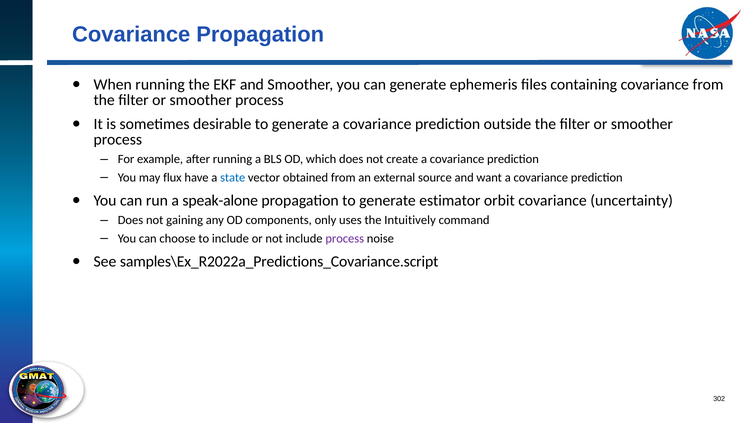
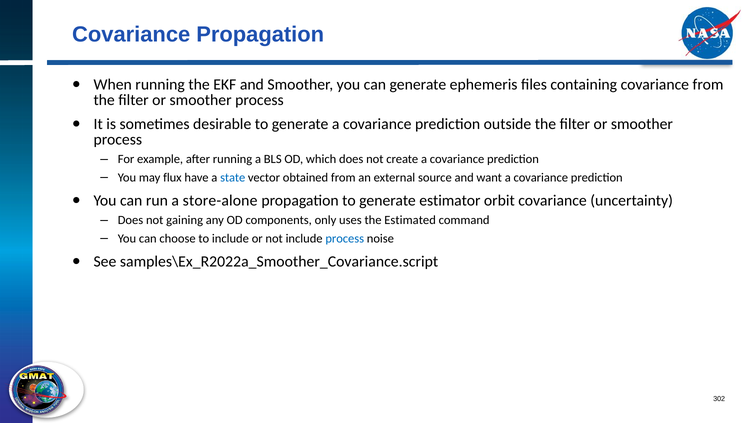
speak-alone: speak-alone -> store-alone
Intuitively: Intuitively -> Estimated
process at (345, 239) colour: purple -> blue
samples\Ex_R2022a_Predictions_Covariance.script: samples\Ex_R2022a_Predictions_Covariance.script -> samples\Ex_R2022a_Smoother_Covariance.script
